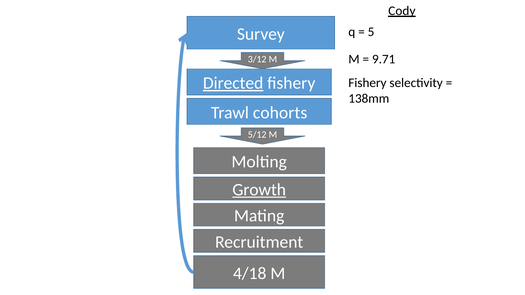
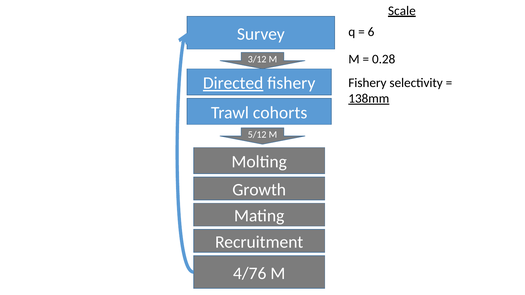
Cody: Cody -> Scale
5: 5 -> 6
9.71: 9.71 -> 0.28
138mm underline: none -> present
Growth underline: present -> none
4/18: 4/18 -> 4/76
